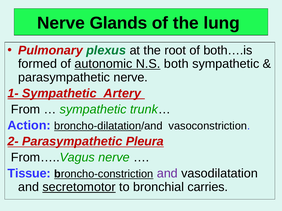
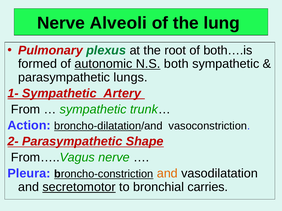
Glands: Glands -> Alveoli
parasympathetic nerve: nerve -> lungs
Pleura: Pleura -> Shape
Tissue: Tissue -> Pleura
and at (167, 174) colour: purple -> orange
